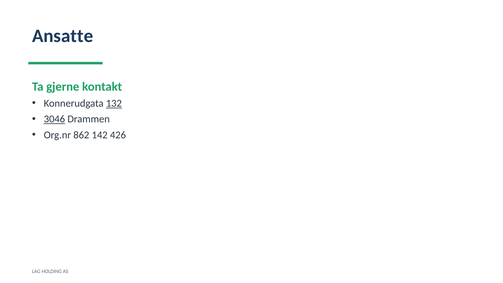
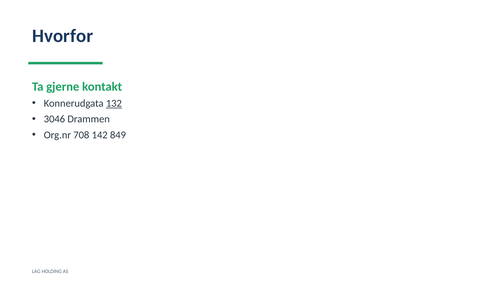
Ansatte: Ansatte -> Hvorfor
3046 underline: present -> none
862: 862 -> 708
426: 426 -> 849
